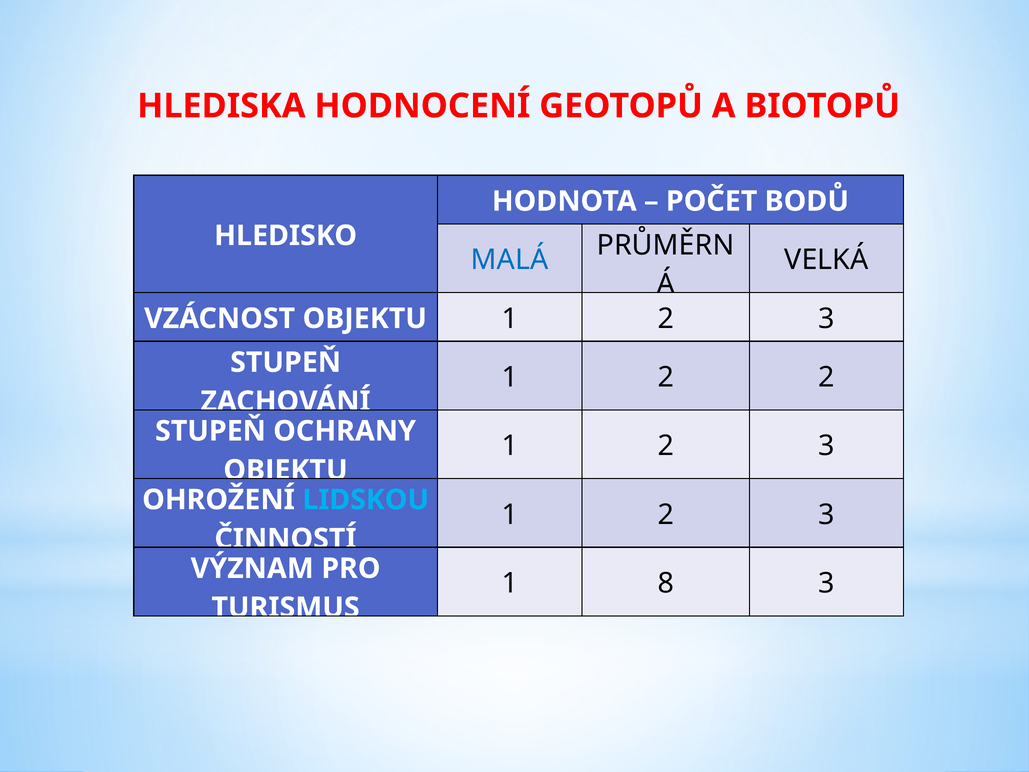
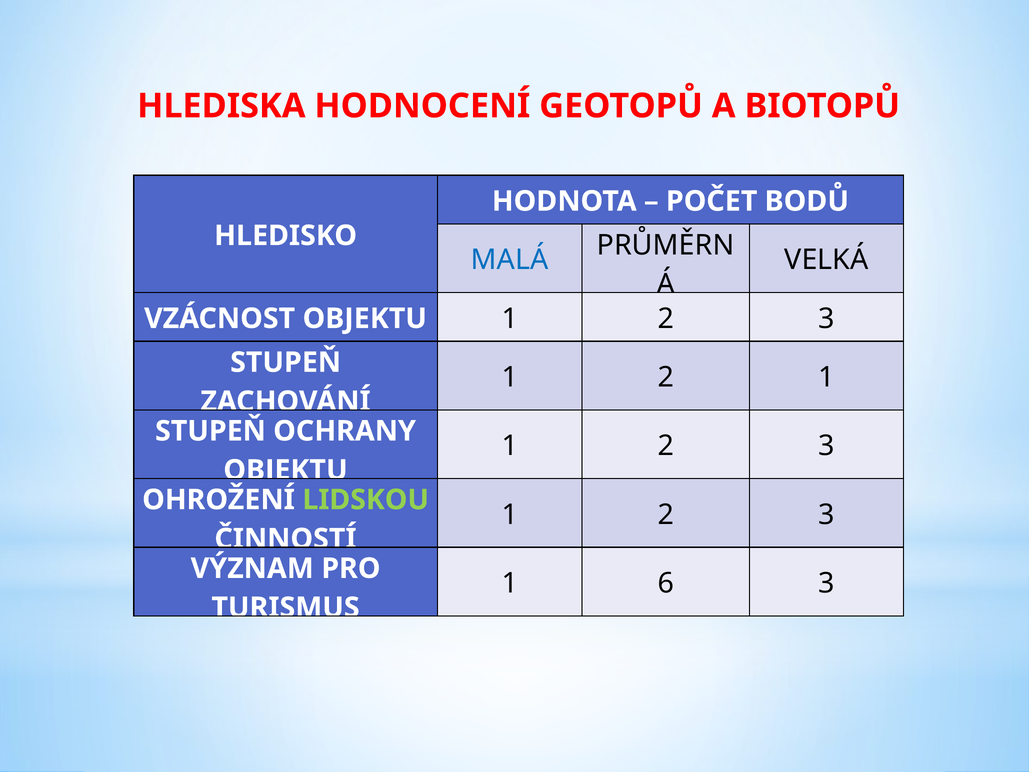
2 2: 2 -> 1
LIDSKOU colour: light blue -> light green
8: 8 -> 6
